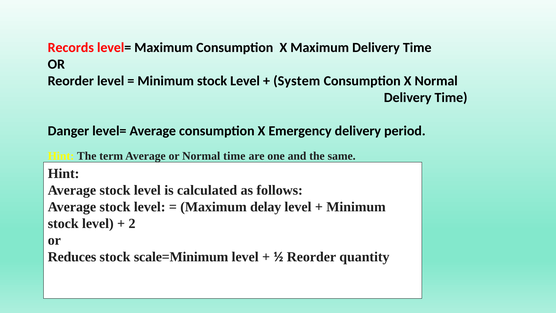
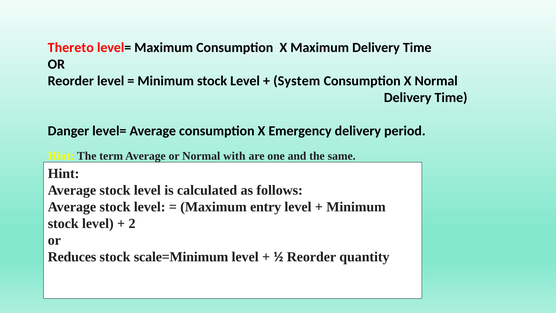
Records: Records -> Thereto
Normal time: time -> with
delay: delay -> entry
